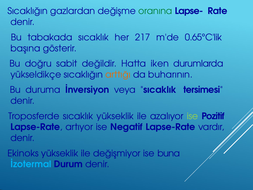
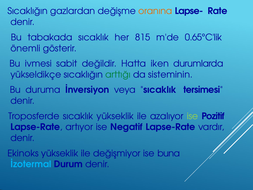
oranına colour: green -> orange
217: 217 -> 815
başına: başına -> önemli
doğru: doğru -> ivmesi
arttığı colour: orange -> green
buharının: buharının -> sisteminin
